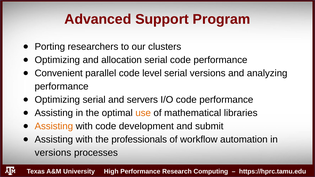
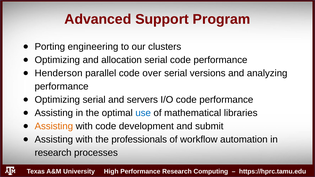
researchers: researchers -> engineering
Convenient: Convenient -> Henderson
level: level -> over
use colour: orange -> blue
versions at (53, 153): versions -> research
